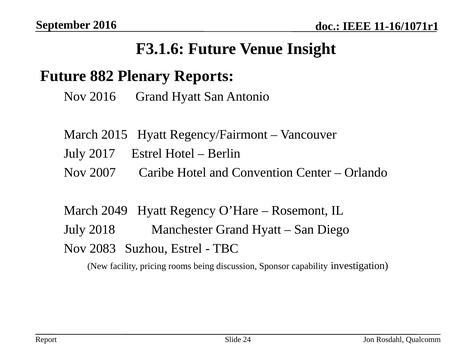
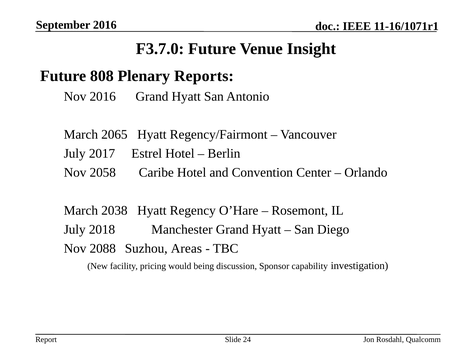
F3.1.6: F3.1.6 -> F3.7.0
882: 882 -> 808
2015: 2015 -> 2065
2007: 2007 -> 2058
2049: 2049 -> 2038
2083: 2083 -> 2088
Suzhou Estrel: Estrel -> Areas
rooms: rooms -> would
